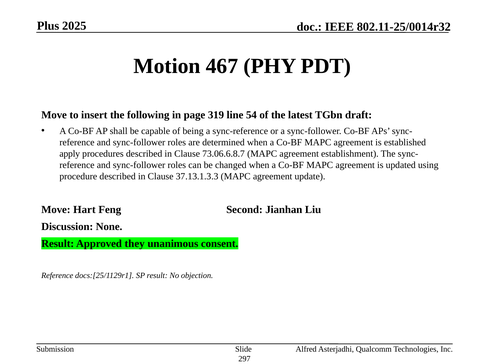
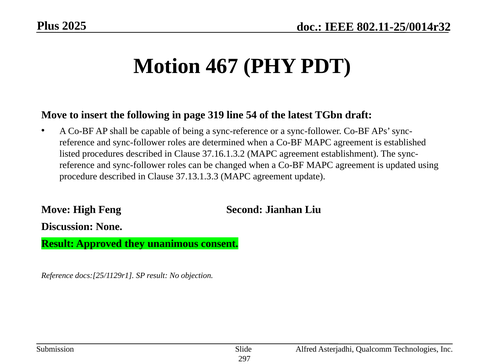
apply: apply -> listed
73.06.6.8.7: 73.06.6.8.7 -> 37.16.1.3.2
Hart: Hart -> High
